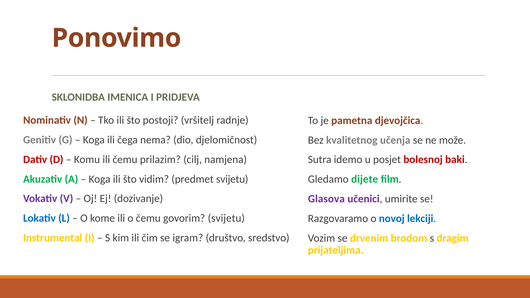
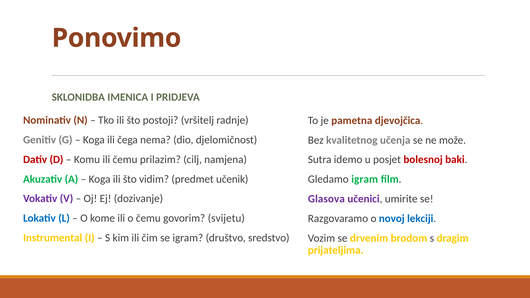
predmet svijetu: svijetu -> učenik
Gledamo dijete: dijete -> igram
